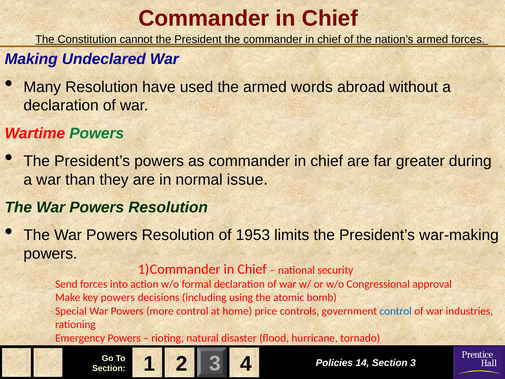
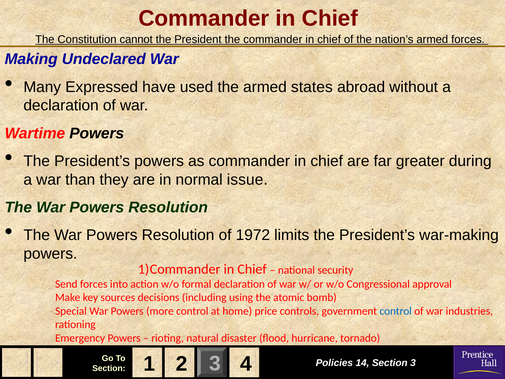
Many Resolution: Resolution -> Expressed
words: words -> states
Powers at (97, 133) colour: green -> black
1953: 1953 -> 1972
key powers: powers -> sources
